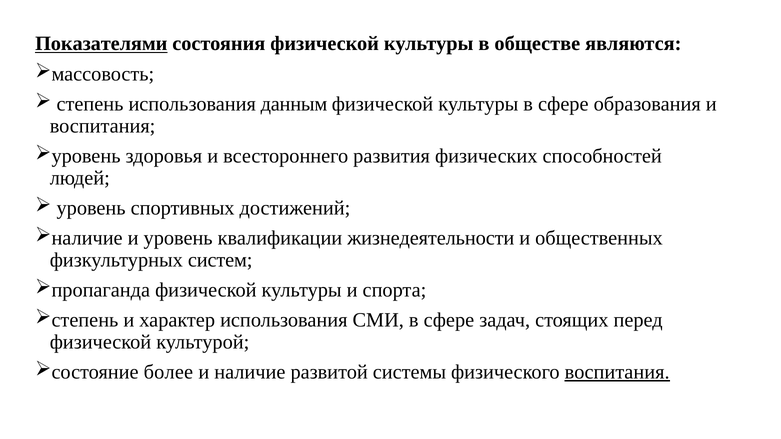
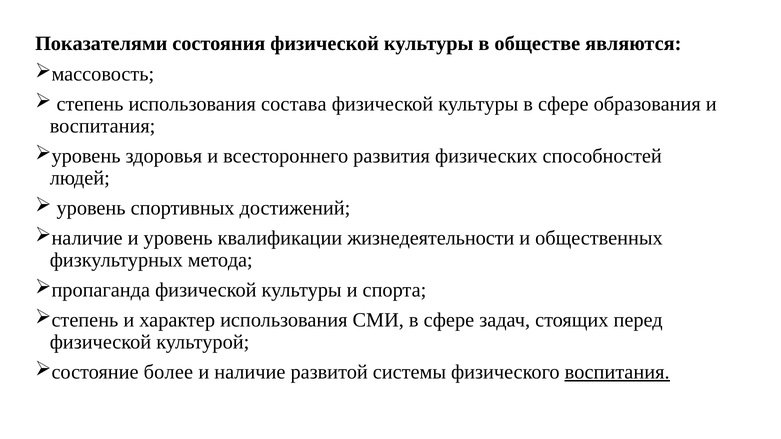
Показателями underline: present -> none
данным: данным -> состава
систем: систем -> метода
